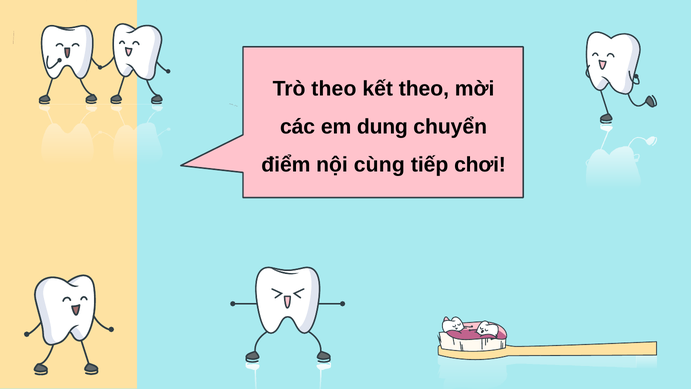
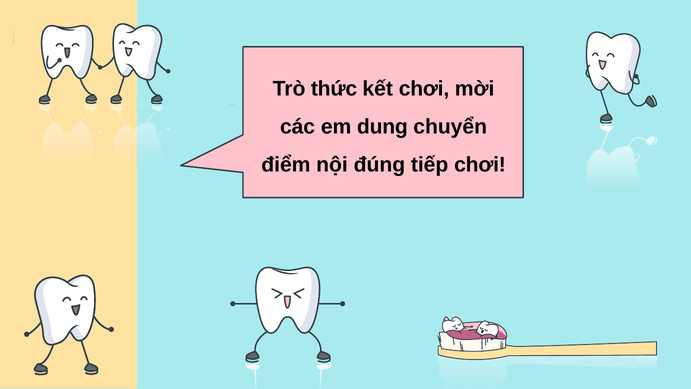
Trò theo: theo -> thức
kết theo: theo -> chơi
cùng: cùng -> đúng
